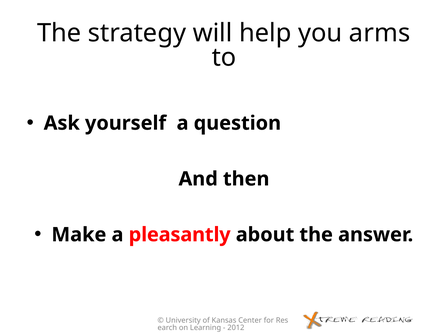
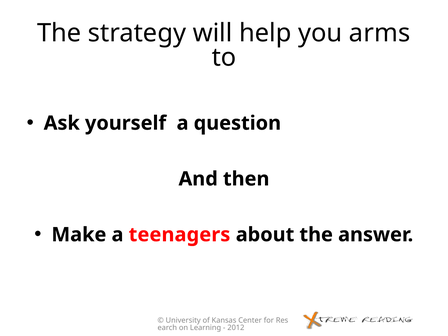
pleasantly: pleasantly -> teenagers
